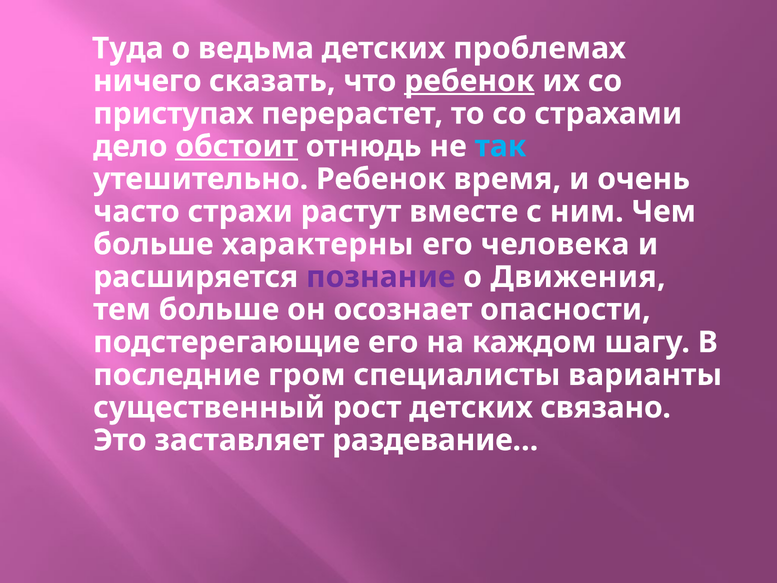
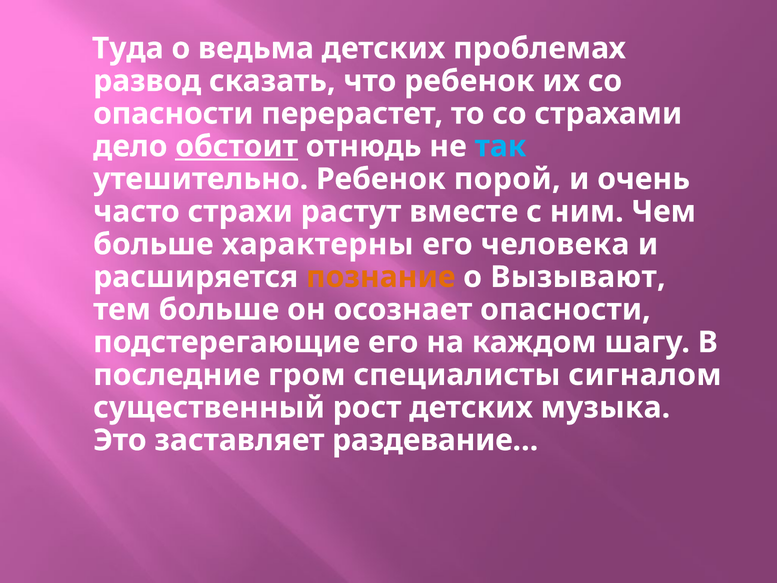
ничего: ничего -> развод
ребенок at (469, 81) underline: present -> none
приступах at (173, 114): приступах -> опасности
время: время -> порой
познание colour: purple -> orange
Движения: Движения -> Вызывают
варианты: варианты -> сигналом
связано: связано -> музыка
